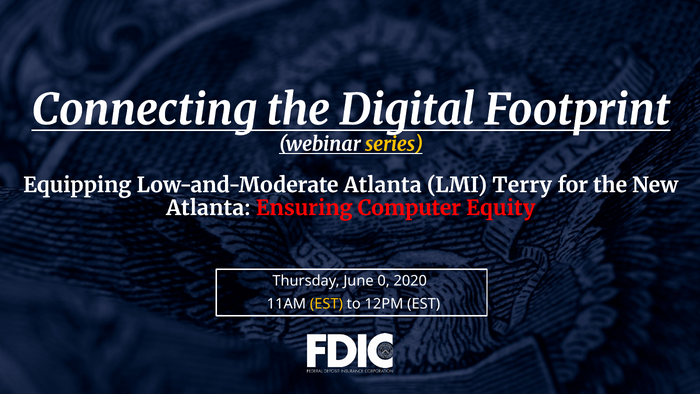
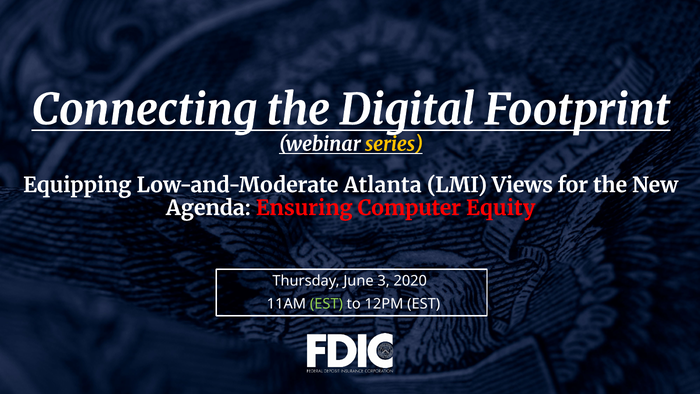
Terry: Terry -> Views
Atlanta at (208, 208): Atlanta -> Agenda
0: 0 -> 3
EST at (326, 304) colour: yellow -> light green
